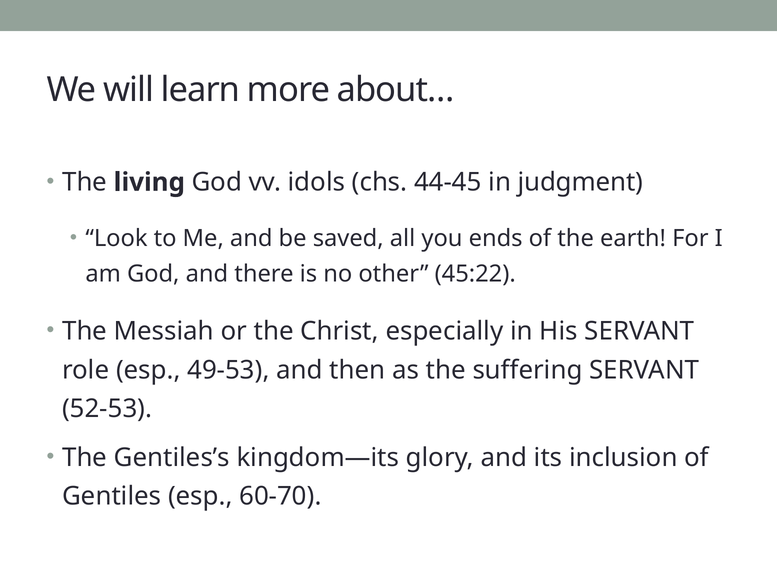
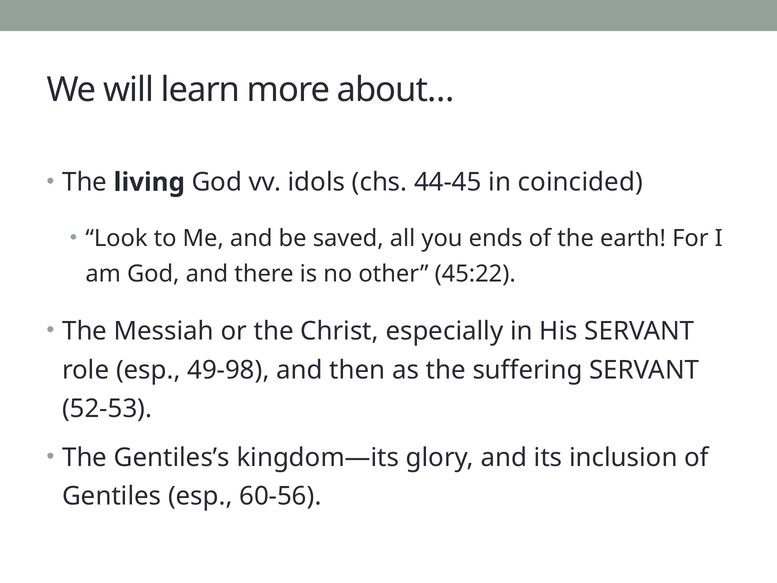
judgment: judgment -> coincided
49-53: 49-53 -> 49-98
60-70: 60-70 -> 60-56
